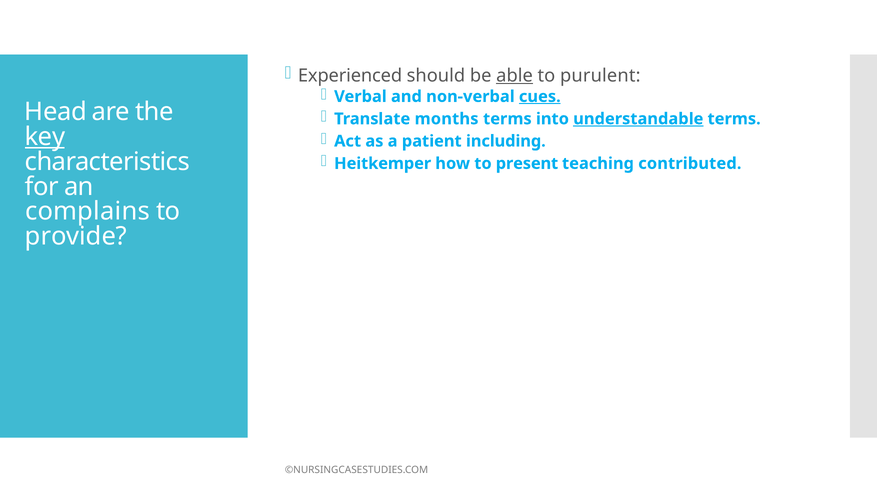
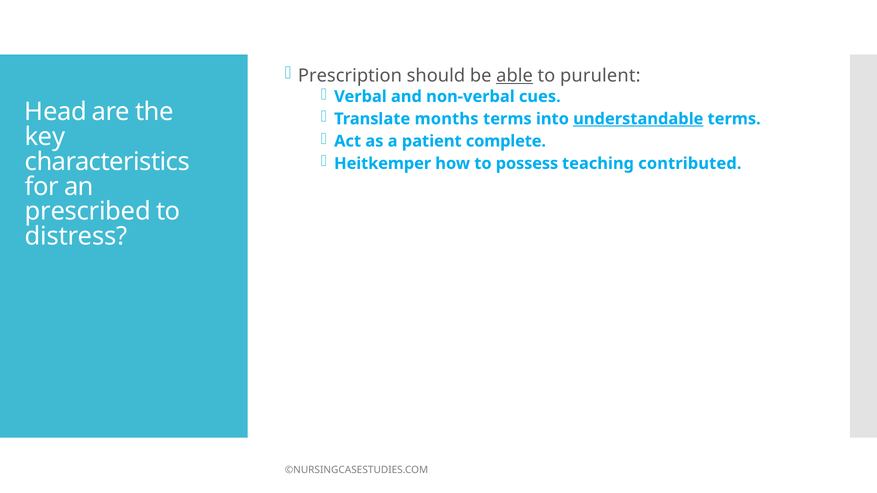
Experienced: Experienced -> Prescription
cues underline: present -> none
key underline: present -> none
including: including -> complete
present: present -> possess
complains: complains -> prescribed
provide: provide -> distress
